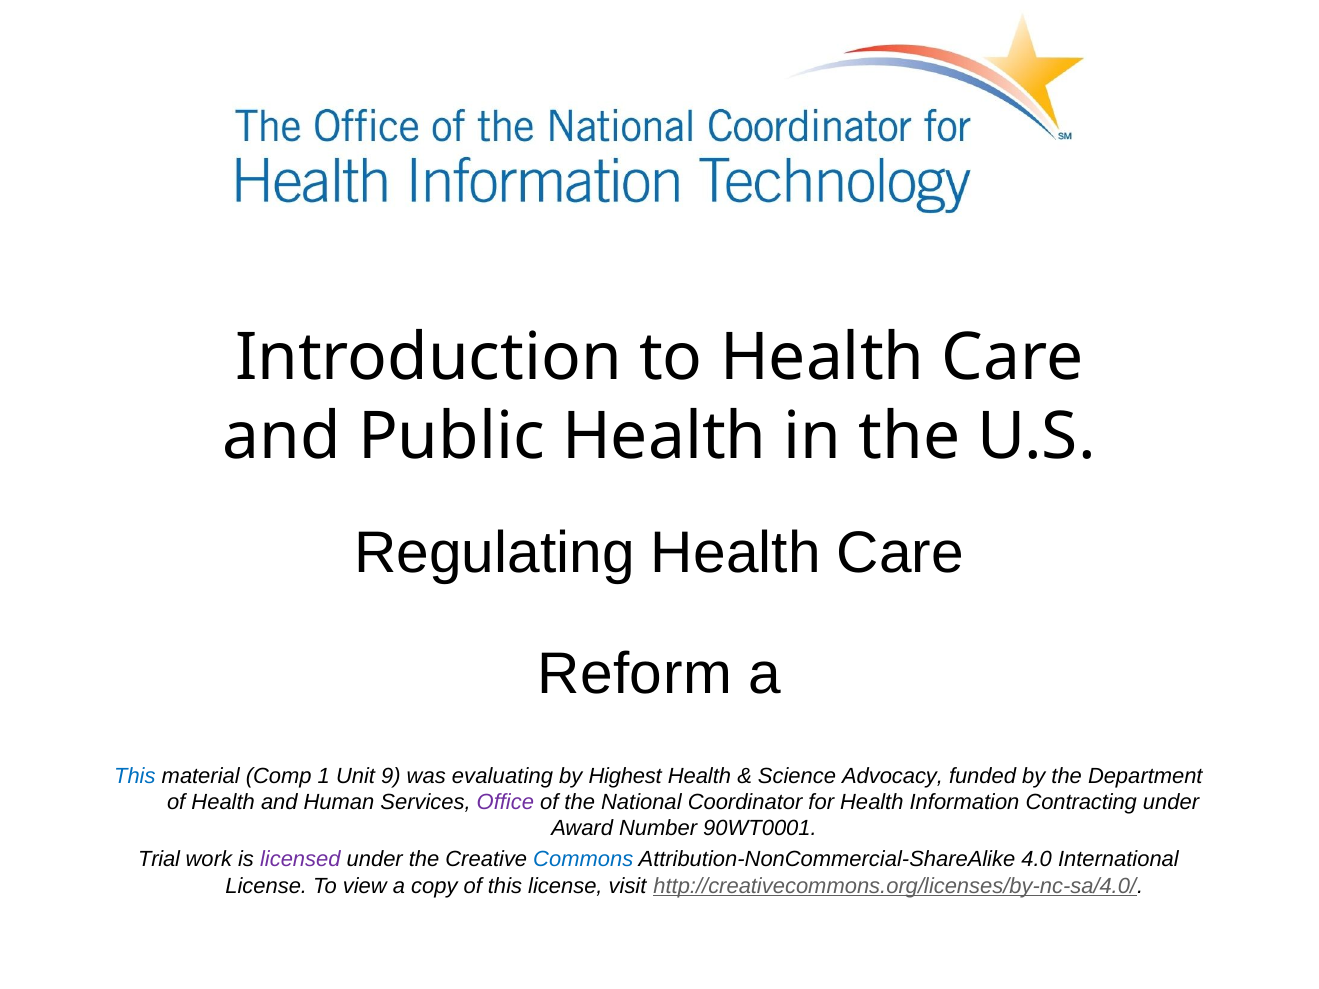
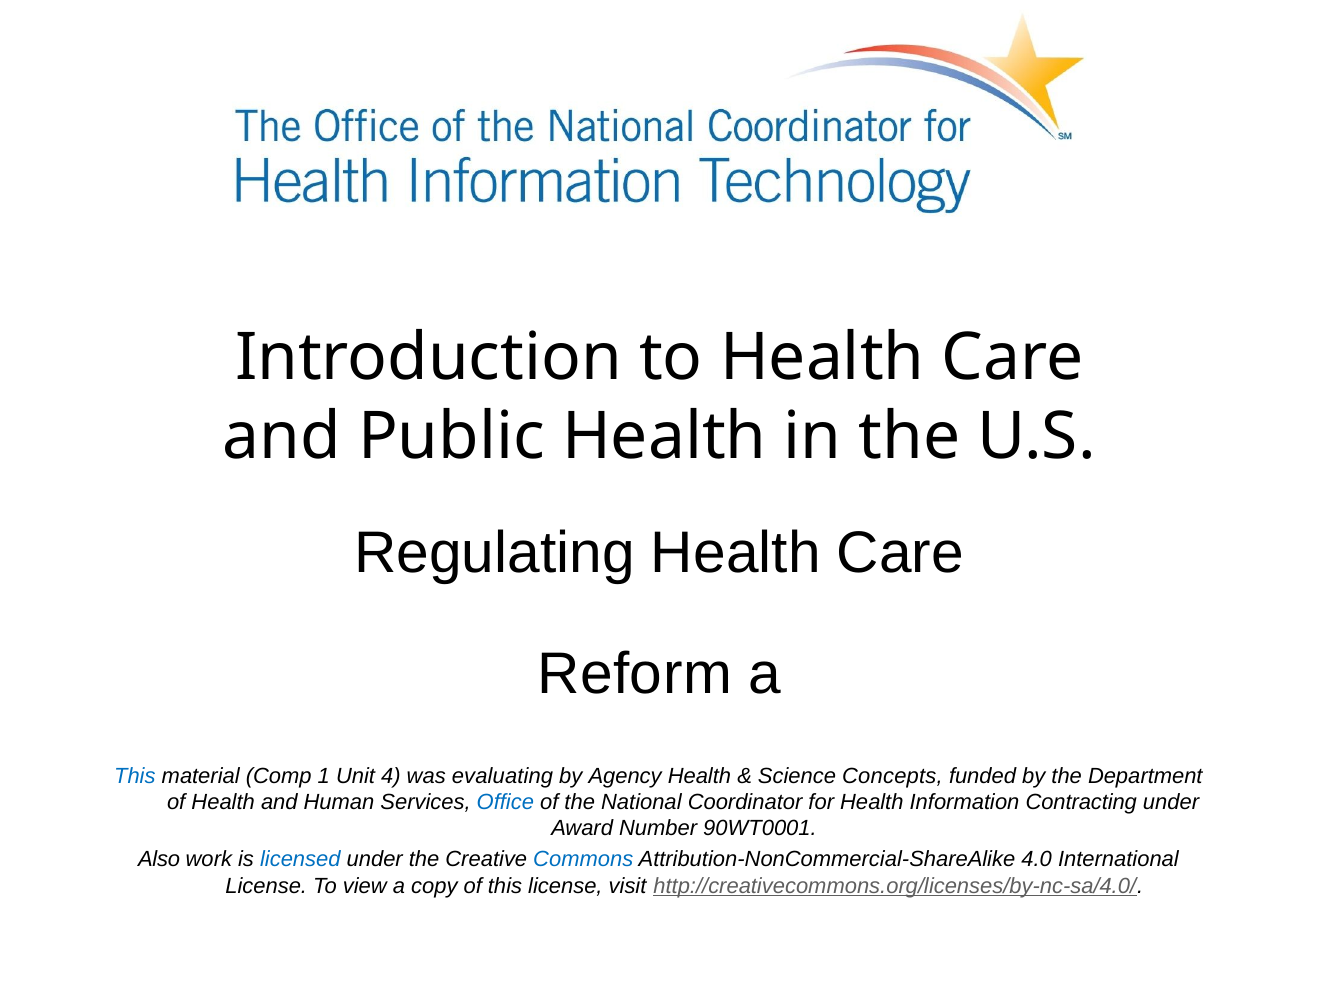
9: 9 -> 4
Highest: Highest -> Agency
Advocacy: Advocacy -> Concepts
Office colour: purple -> blue
Trial: Trial -> Also
licensed colour: purple -> blue
